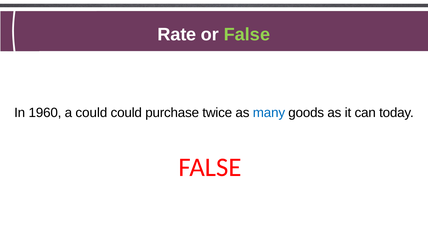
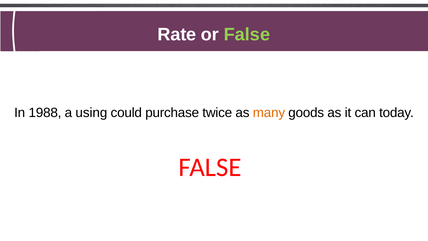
1960: 1960 -> 1988
a could: could -> using
many colour: blue -> orange
